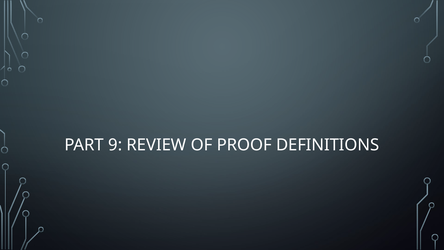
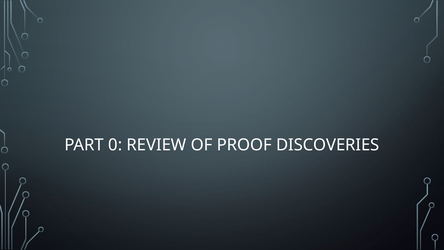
9: 9 -> 0
DEFINITIONS: DEFINITIONS -> DISCOVERIES
